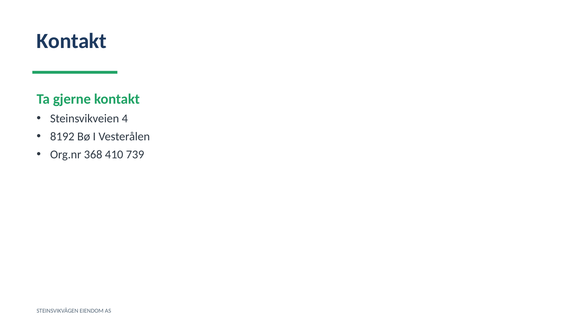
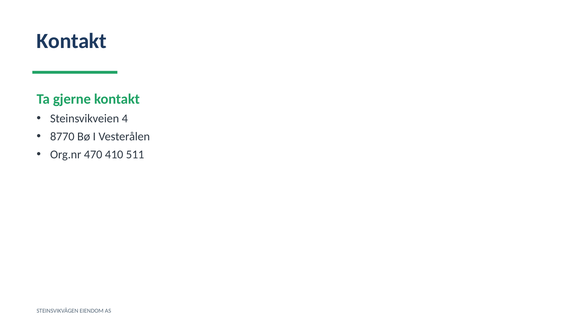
8192: 8192 -> 8770
368: 368 -> 470
739: 739 -> 511
